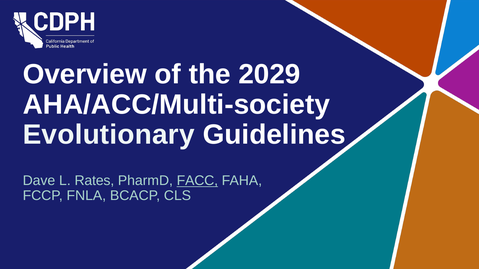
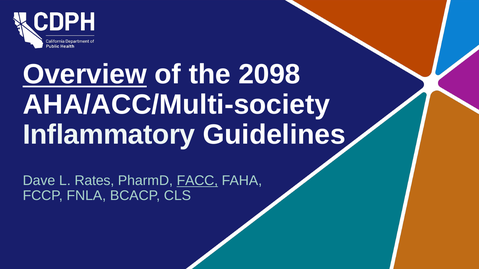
Overview underline: none -> present
2029: 2029 -> 2098
Evolutionary: Evolutionary -> Inflammatory
